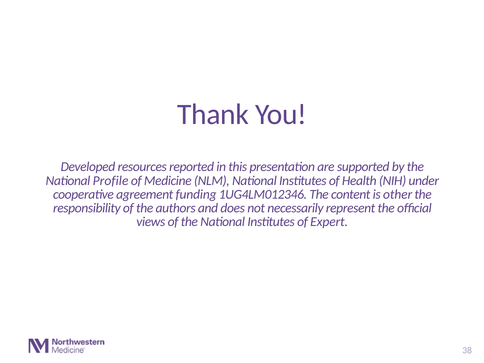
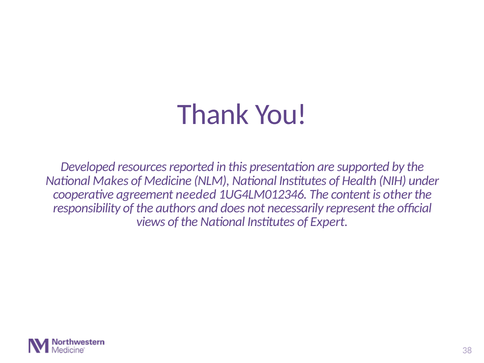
Profile: Profile -> Makes
funding: funding -> needed
